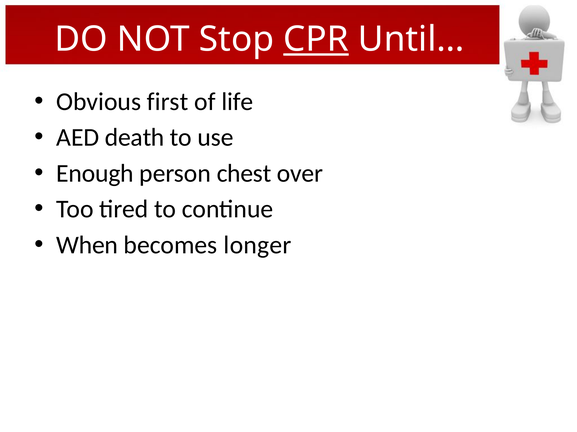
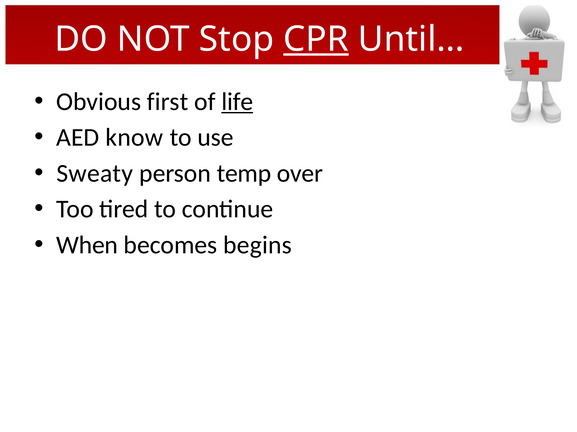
life underline: none -> present
death: death -> know
Enough: Enough -> Sweaty
chest: chest -> temp
longer: longer -> begins
